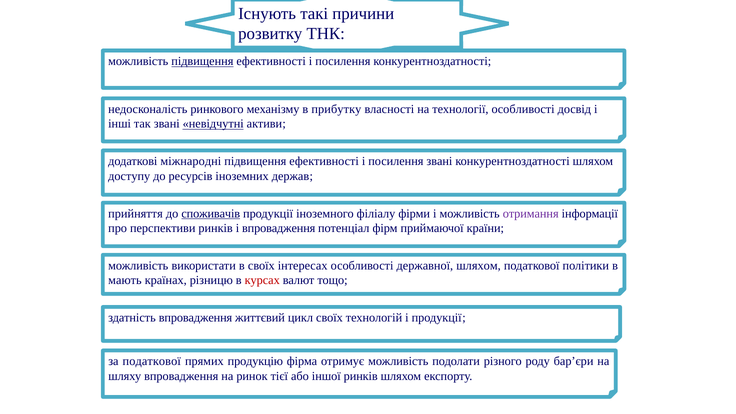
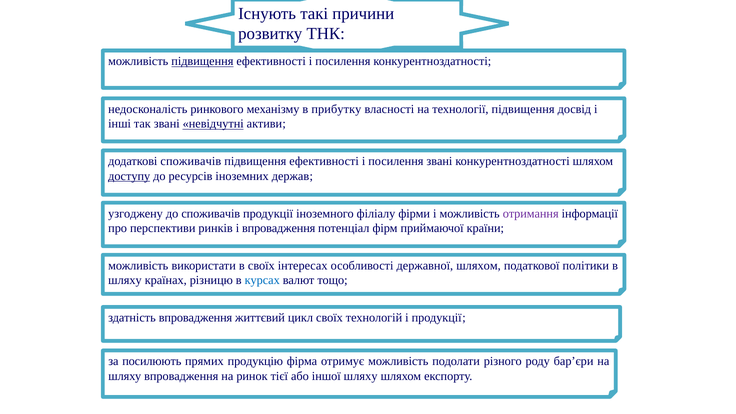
технології особливості: особливості -> підвищення
додаткові міжнародні: міжнародні -> споживачів
доступу underline: none -> present
прийняття: прийняття -> узгоджену
споживачів at (211, 214) underline: present -> none
мають at (125, 280): мають -> шляху
курсах colour: red -> blue
за податкової: податкової -> посилюють
іншої ринків: ринків -> шляху
